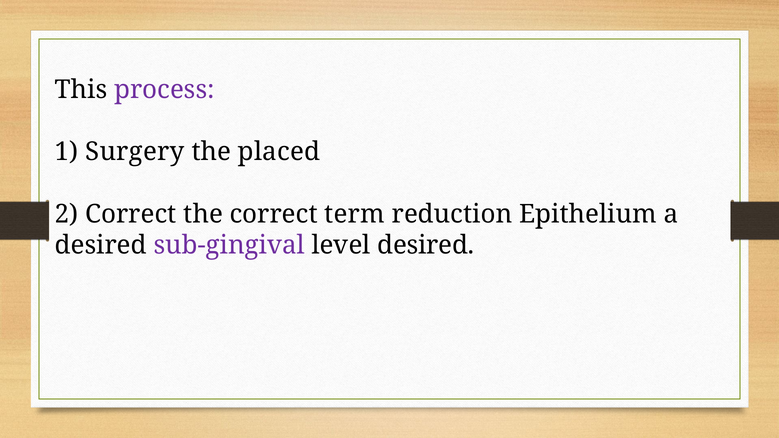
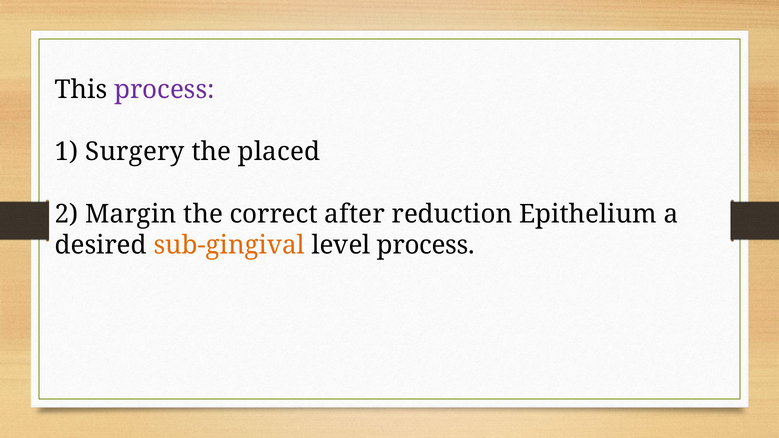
2 Correct: Correct -> Margin
term: term -> after
sub-gingival colour: purple -> orange
level desired: desired -> process
